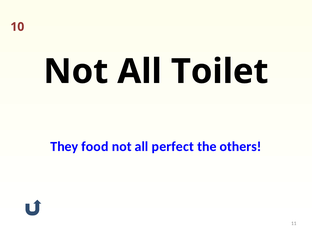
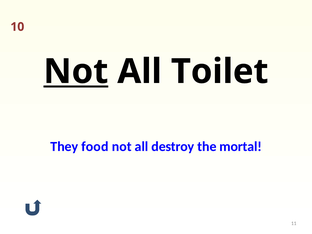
Not at (76, 72) underline: none -> present
perfect: perfect -> destroy
others: others -> mortal
